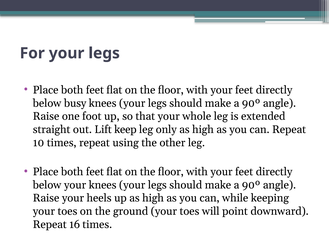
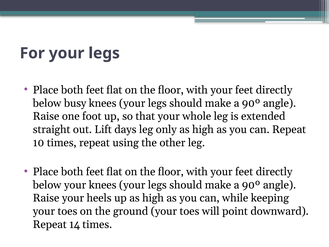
keep: keep -> days
16: 16 -> 14
